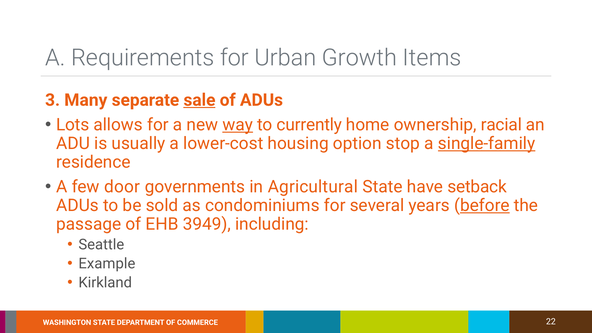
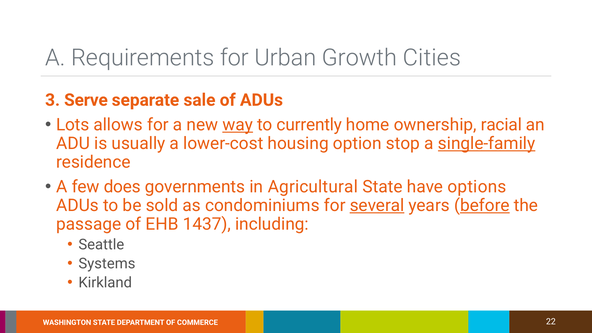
Items: Items -> Cities
Many: Many -> Serve
sale underline: present -> none
door: door -> does
setback: setback -> options
several underline: none -> present
3949: 3949 -> 1437
Example: Example -> Systems
